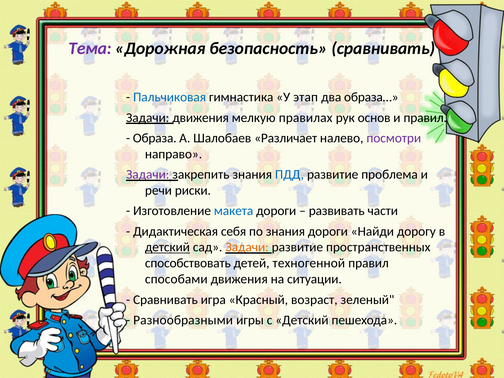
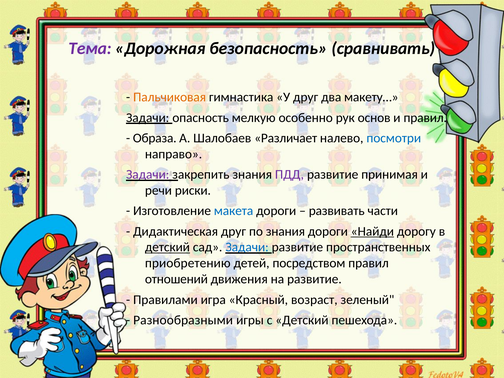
Пальчиковая colour: blue -> orange
У этап: этап -> друг
образа…: образа… -> макету…
Задачи движения: движения -> опасность
правилах: правилах -> особенно
посмотри colour: purple -> blue
ПДД colour: blue -> purple
проблема: проблема -> принимая
Дидактическая себя: себя -> друг
Найди underline: none -> present
Задачи at (247, 247) colour: orange -> blue
способствовать: способствовать -> приобретению
техногенной: техногенной -> посредством
способами: способами -> отношений
на ситуации: ситуации -> развитие
Сравнивать at (165, 300): Сравнивать -> Правилами
